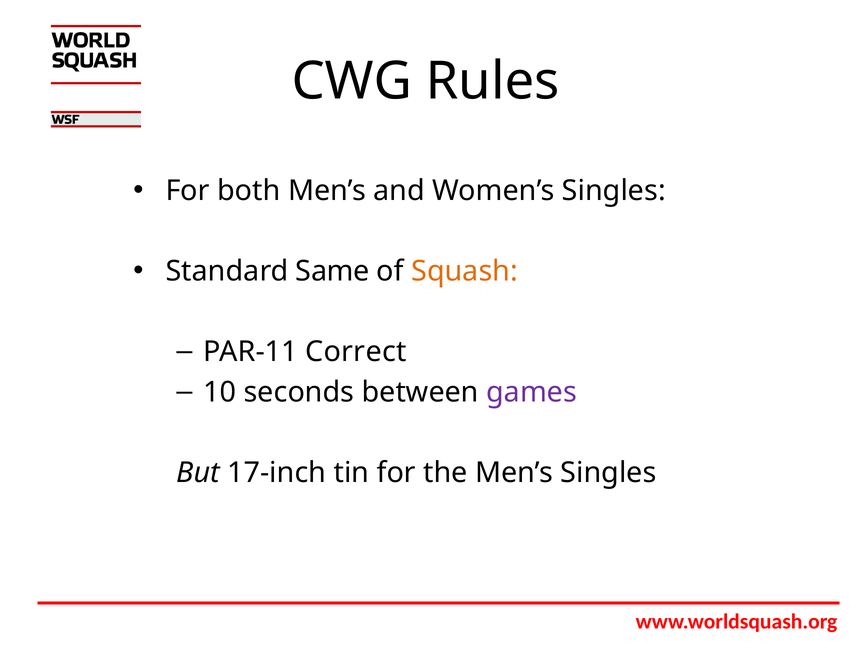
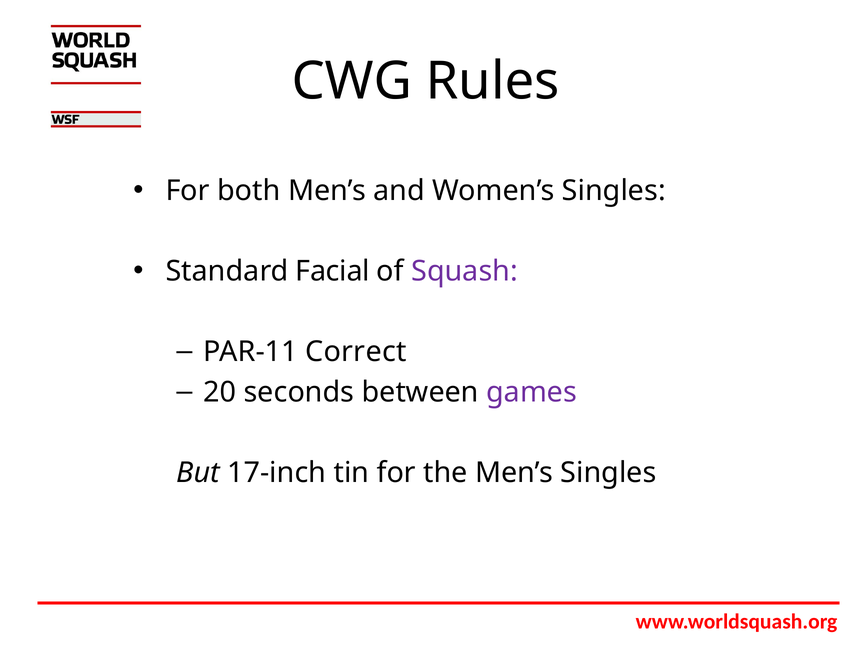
Same: Same -> Facial
Squash colour: orange -> purple
10: 10 -> 20
